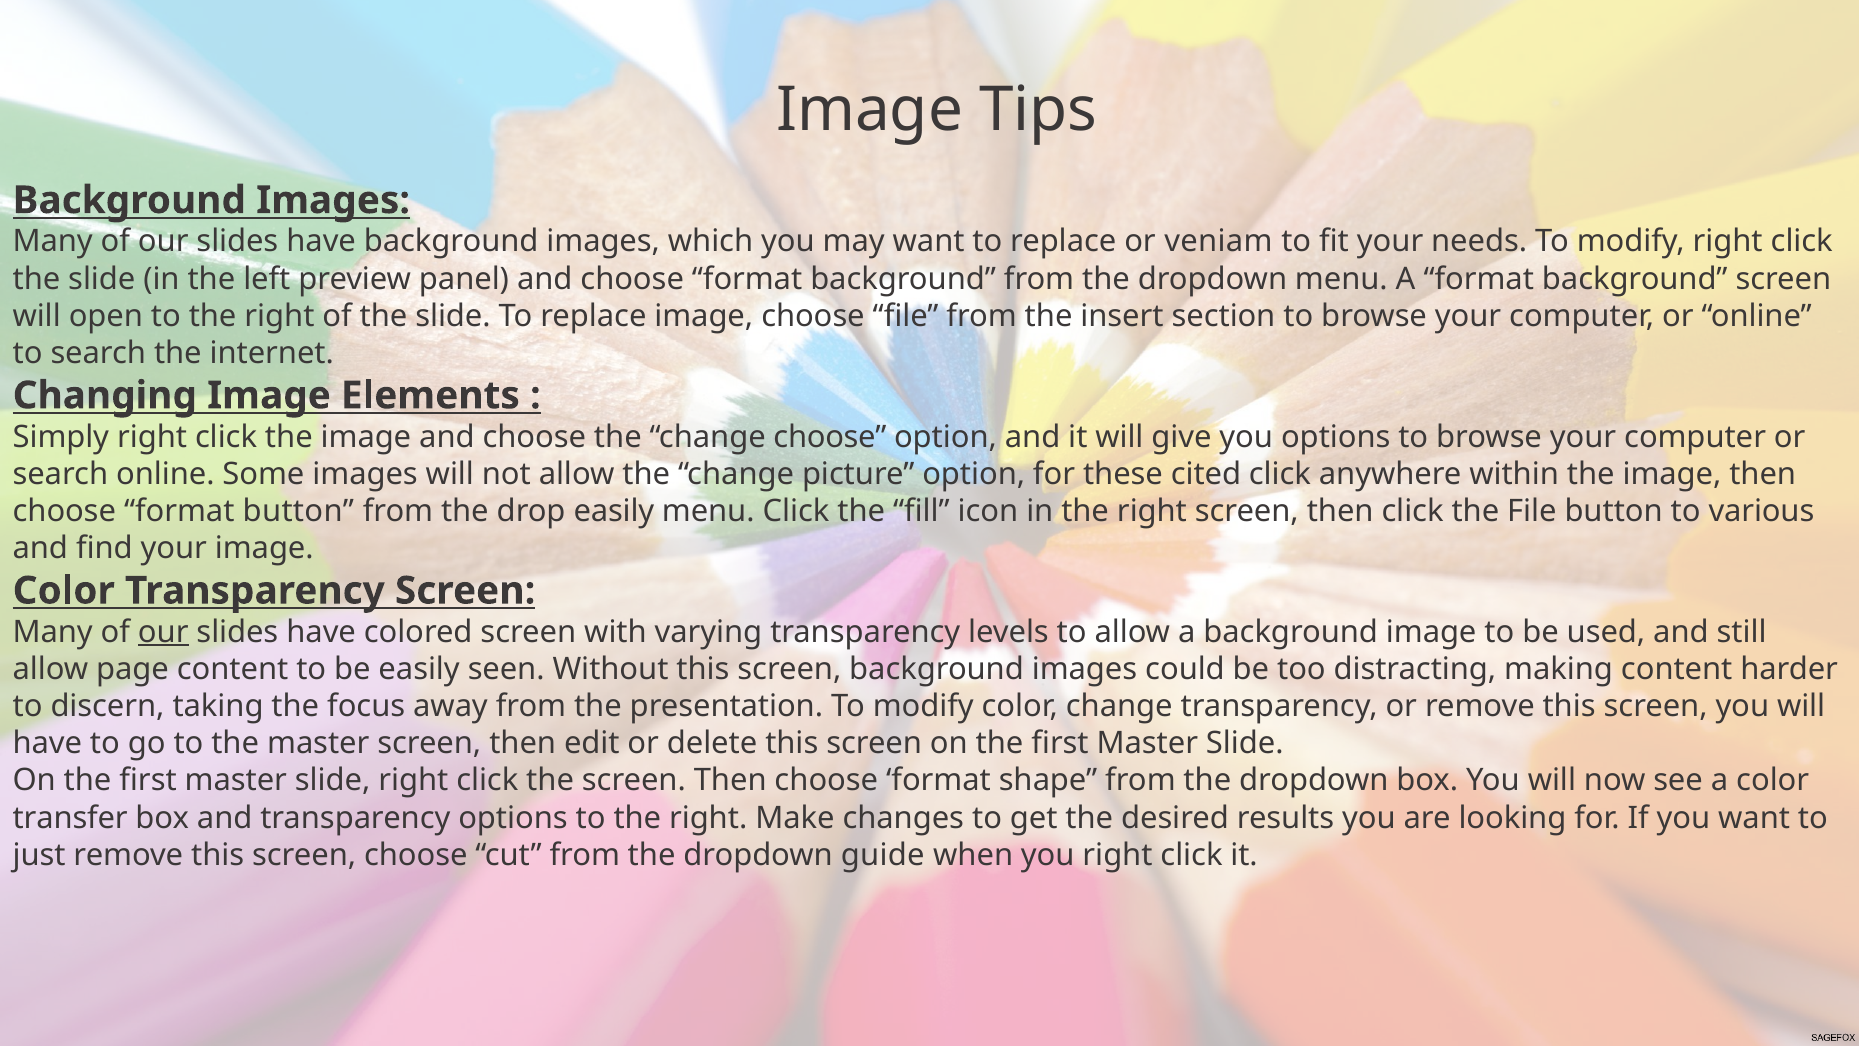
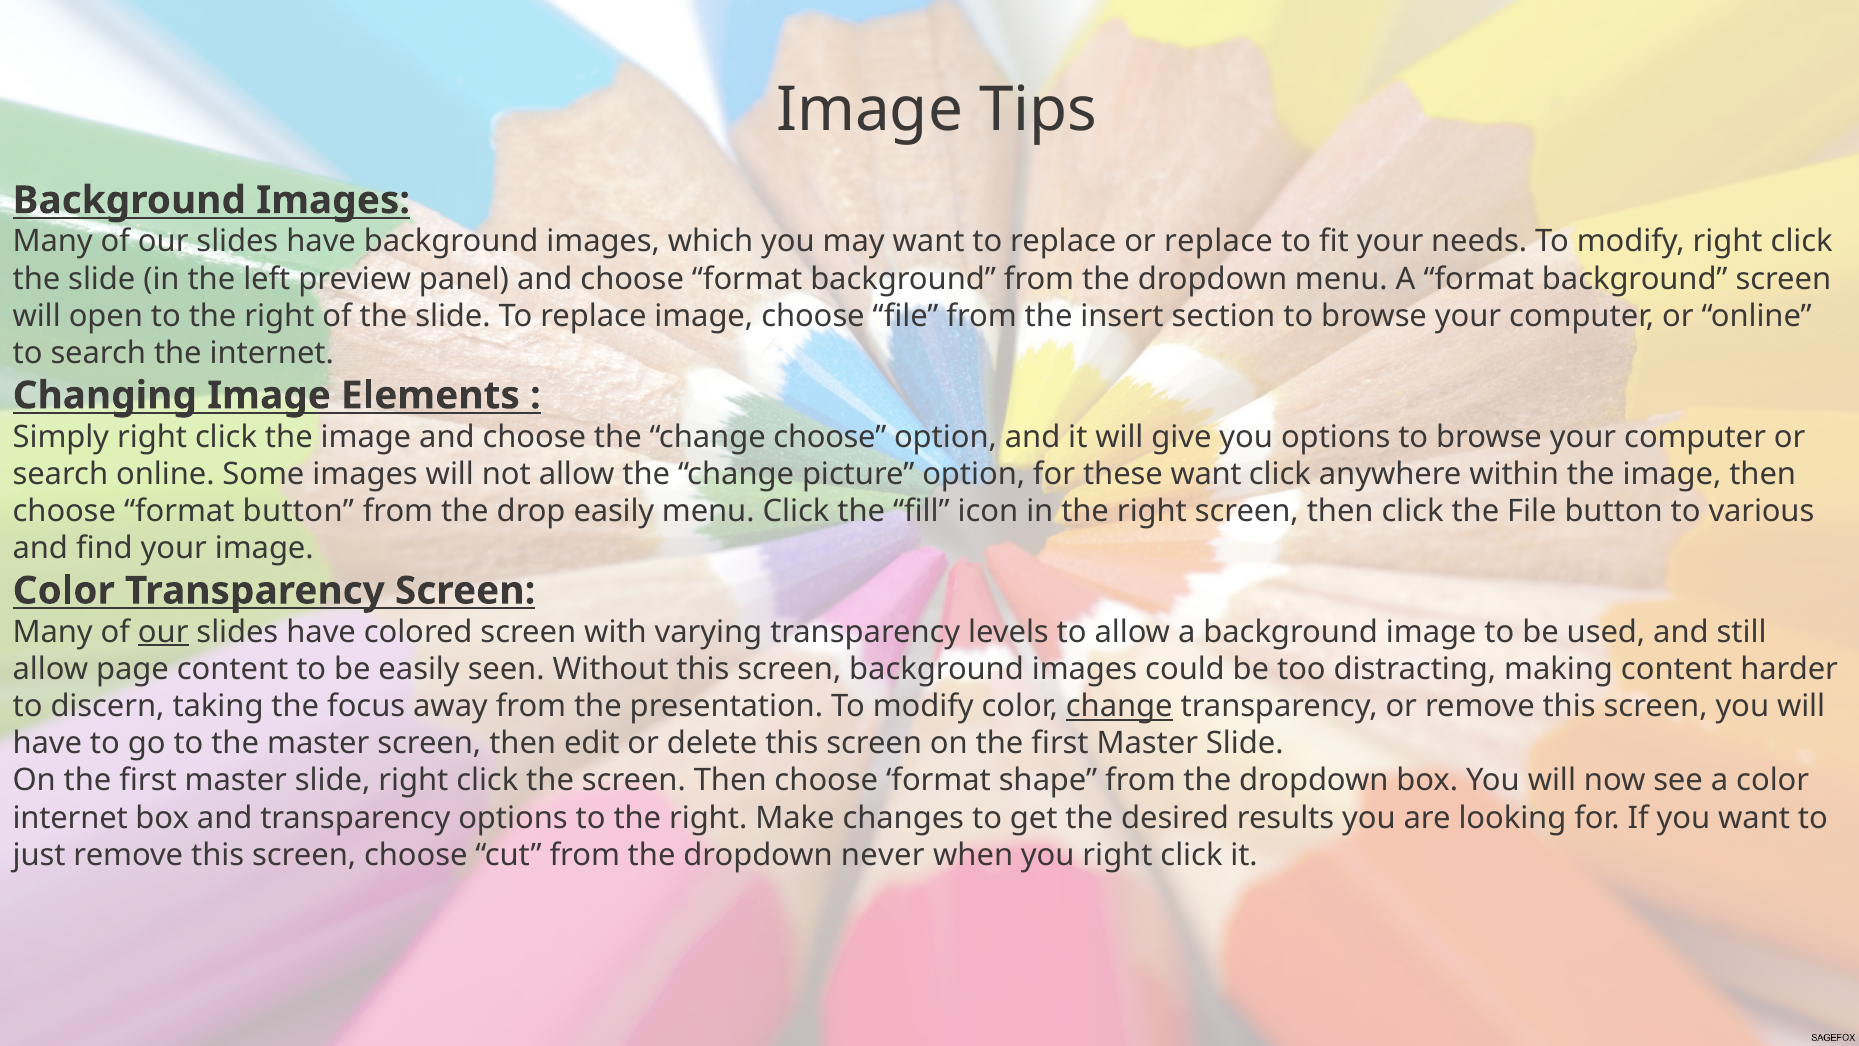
or veniam: veniam -> replace
these cited: cited -> want
change at (1119, 706) underline: none -> present
transfer at (70, 818): transfer -> internet
guide: guide -> never
